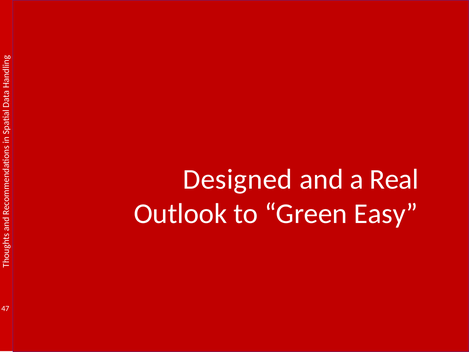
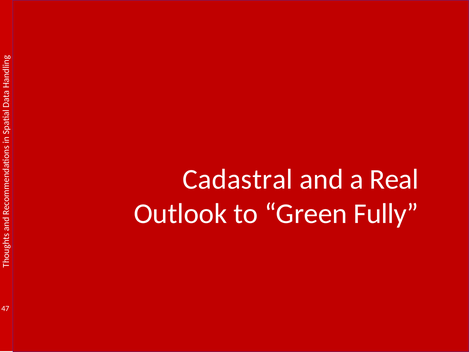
Designed: Designed -> Cadastral
Easy: Easy -> Fully
